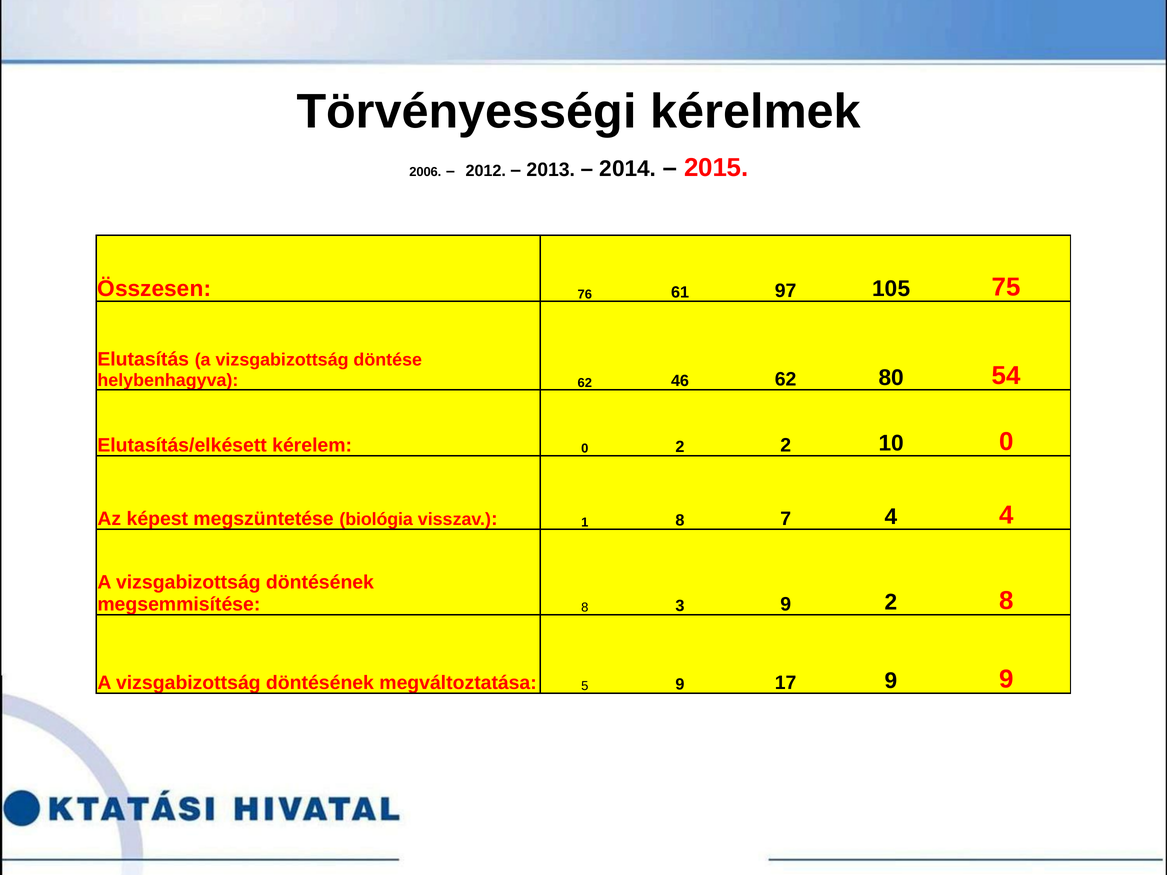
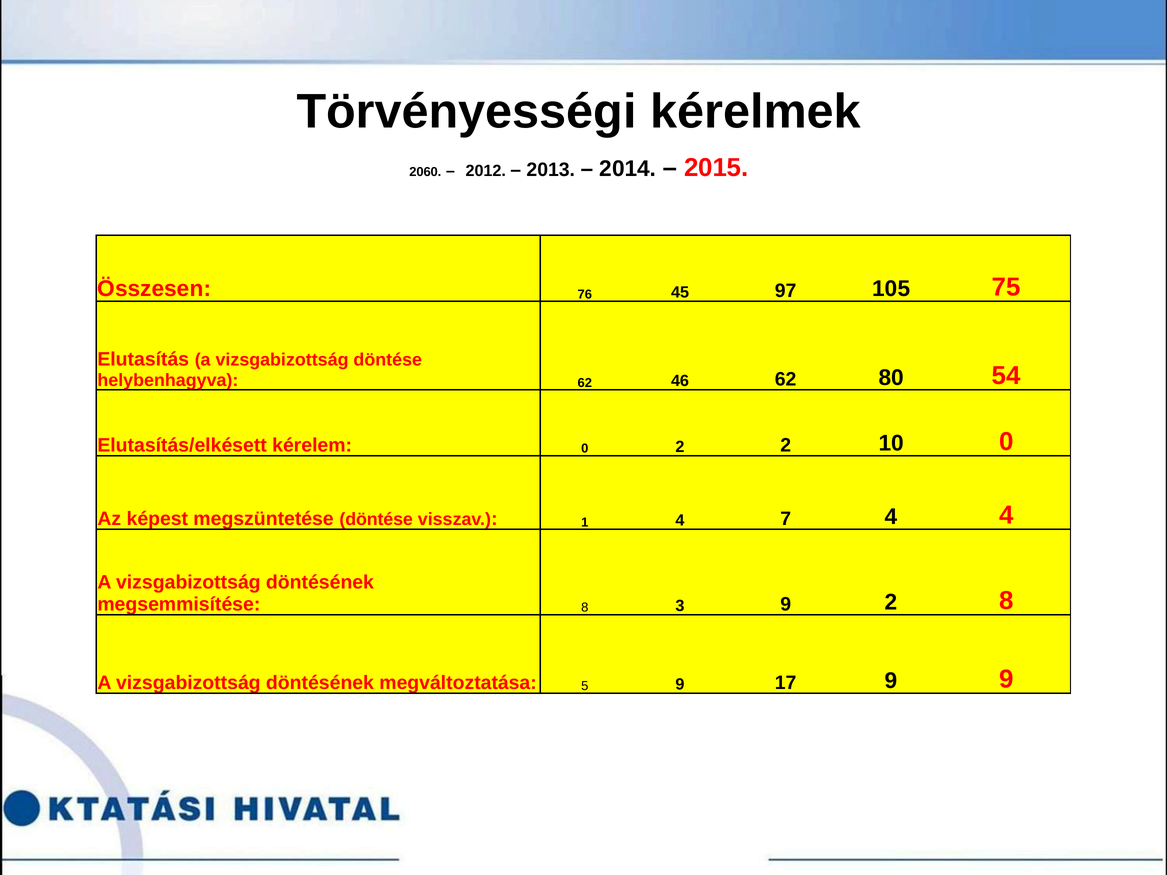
2006: 2006 -> 2060
61: 61 -> 45
megszüntetése biológia: biológia -> döntése
1 8: 8 -> 4
